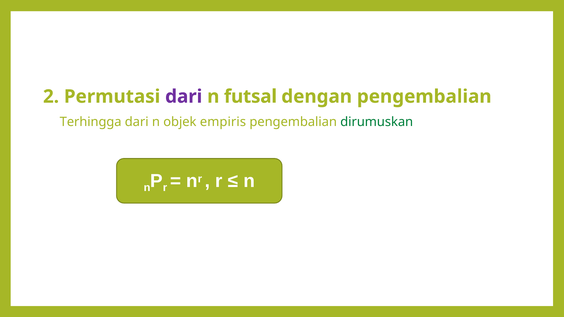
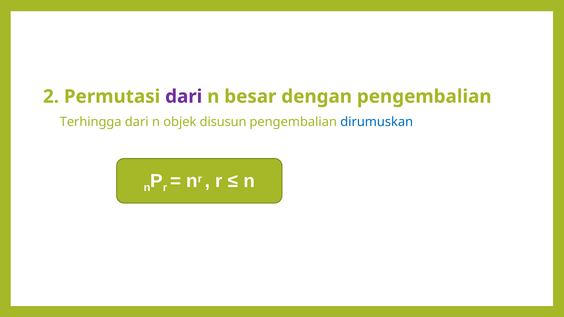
futsal: futsal -> besar
empiris: empiris -> disusun
dirumuskan colour: green -> blue
